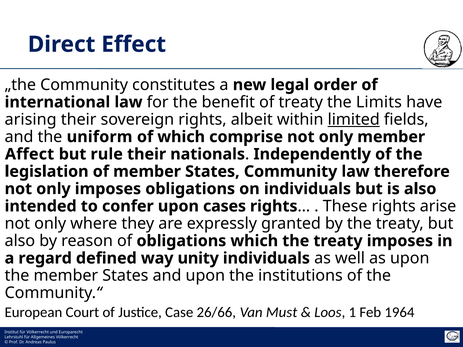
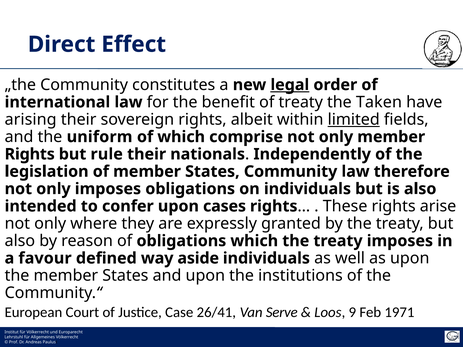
legal underline: none -> present
Limits: Limits -> Taken
Affect at (30, 154): Affect -> Rights
regard: regard -> favour
unity: unity -> aside
26/66: 26/66 -> 26/41
Must: Must -> Serve
1: 1 -> 9
1964: 1964 -> 1971
